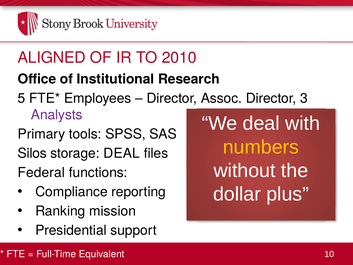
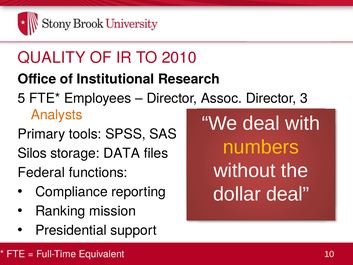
ALIGNED: ALIGNED -> QUALITY
Analysts colour: purple -> orange
storage DEAL: DEAL -> DATA
dollar plus: plus -> deal
